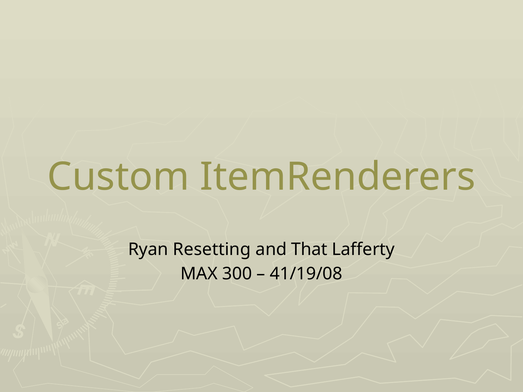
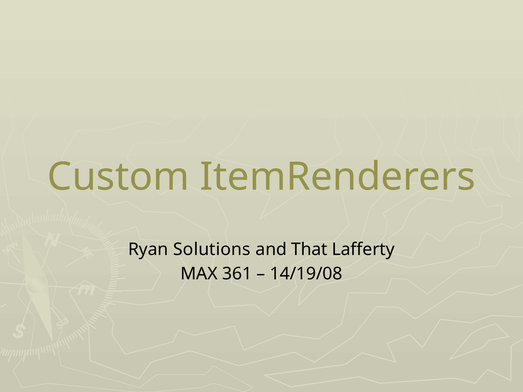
Resetting: Resetting -> Solutions
300: 300 -> 361
41/19/08: 41/19/08 -> 14/19/08
